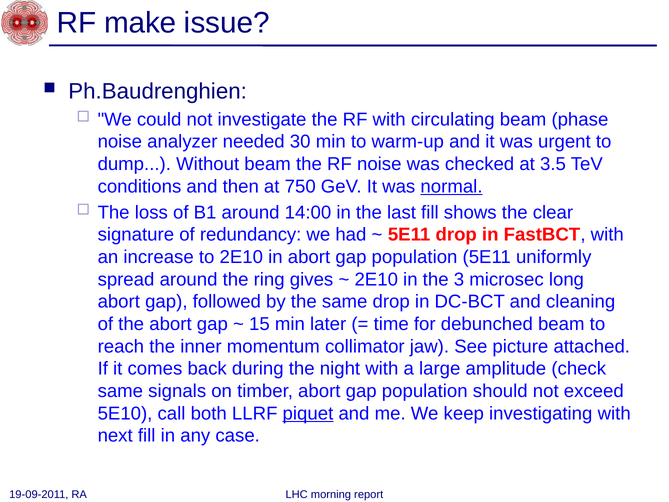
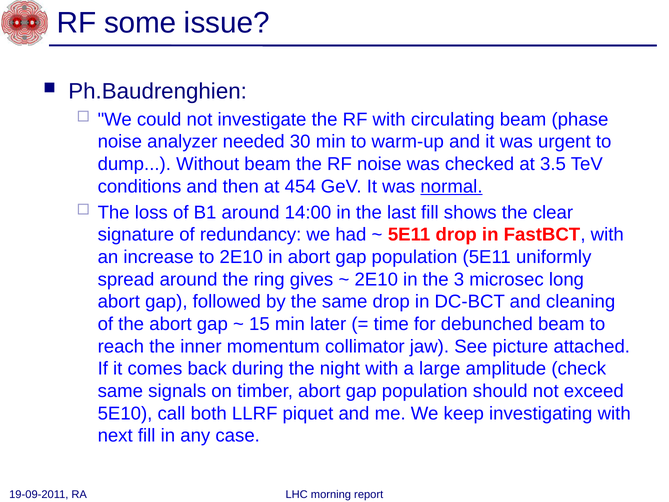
make: make -> some
750: 750 -> 454
piquet underline: present -> none
